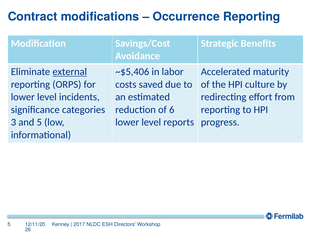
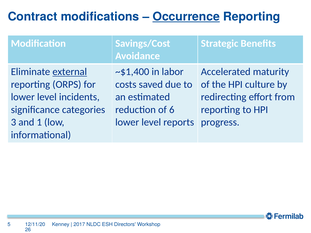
Occurrence underline: none -> present
~$5,406: ~$5,406 -> ~$1,400
and 5: 5 -> 1
